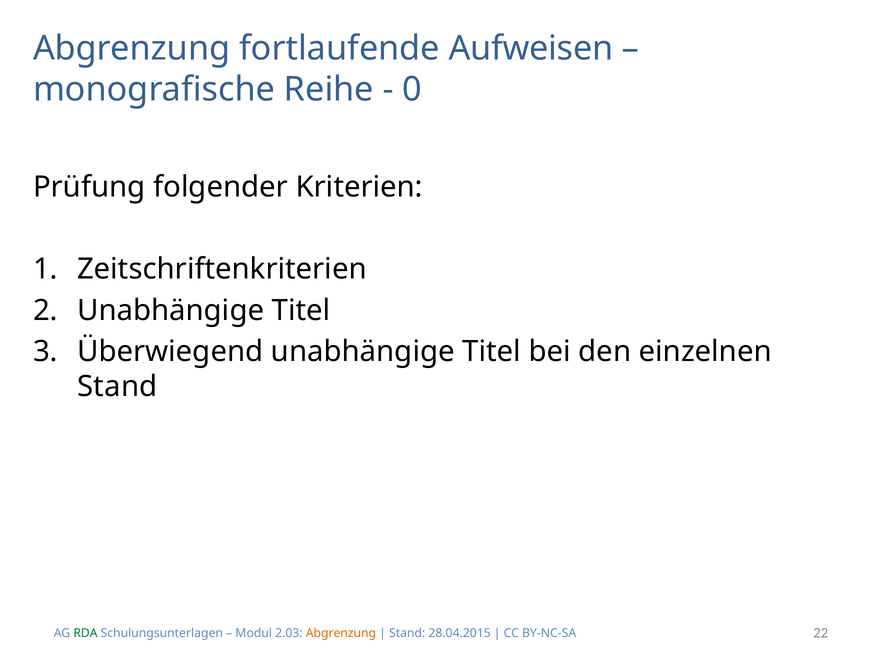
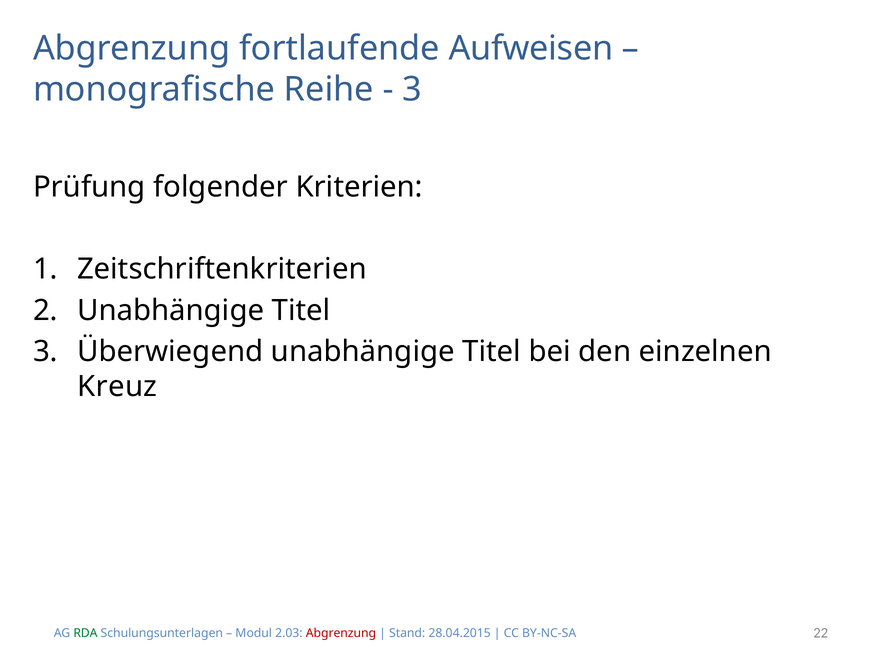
0 at (412, 89): 0 -> 3
Stand at (117, 387): Stand -> Kreuz
Abgrenzung at (341, 633) colour: orange -> red
